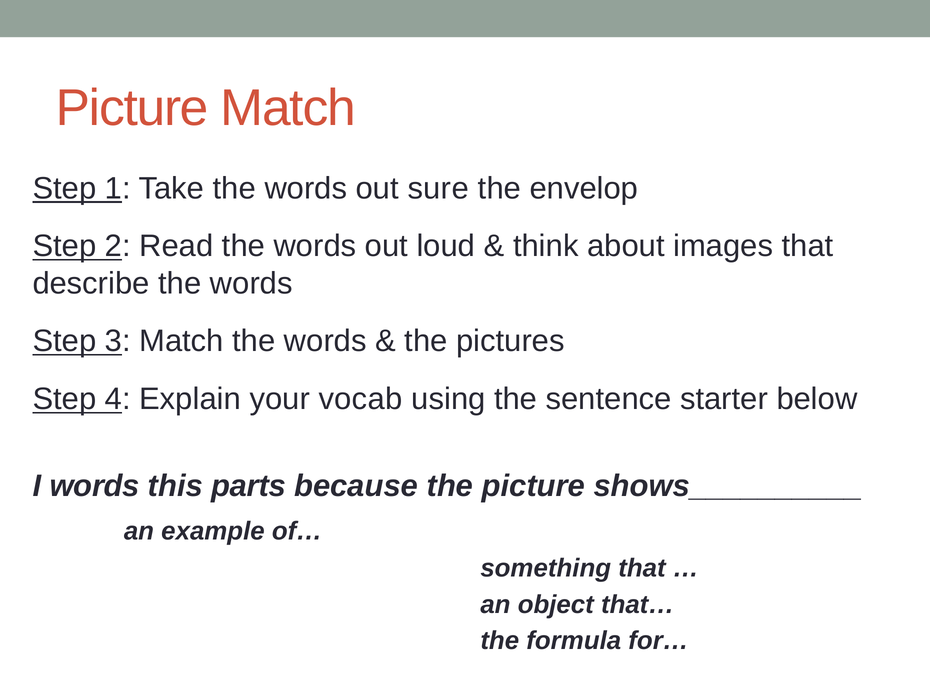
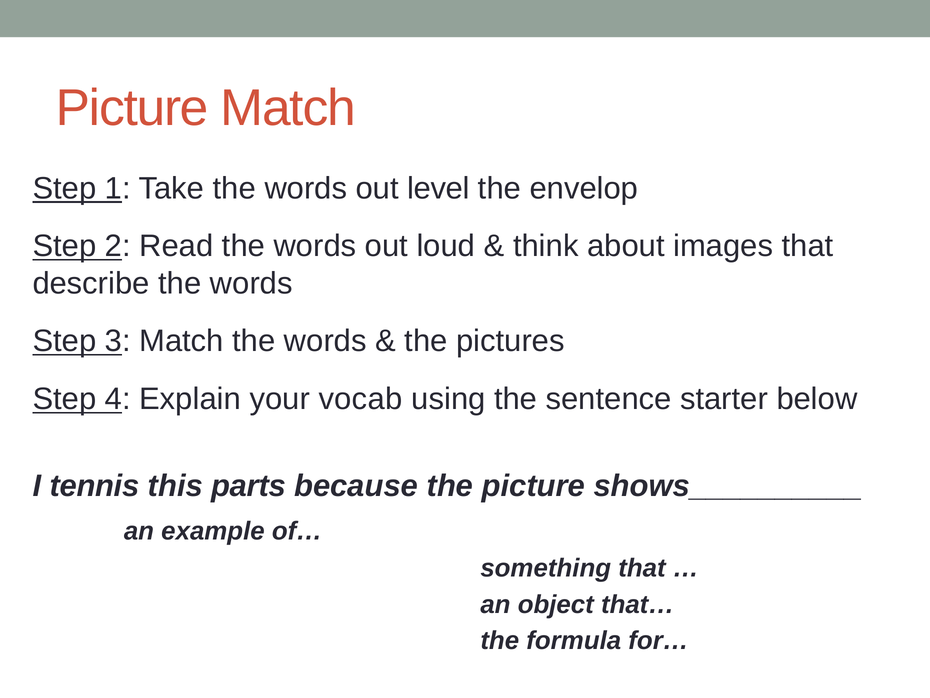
sure: sure -> level
I words: words -> tennis
